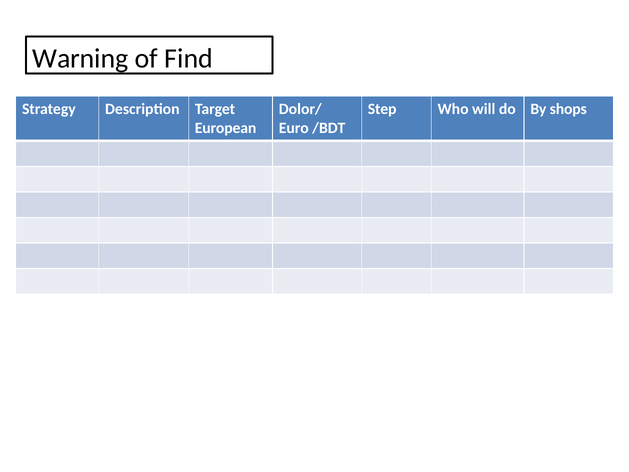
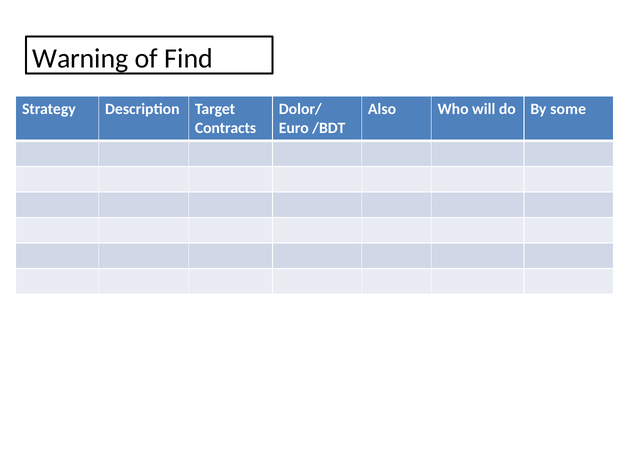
Step: Step -> Also
shops: shops -> some
European: European -> Contracts
